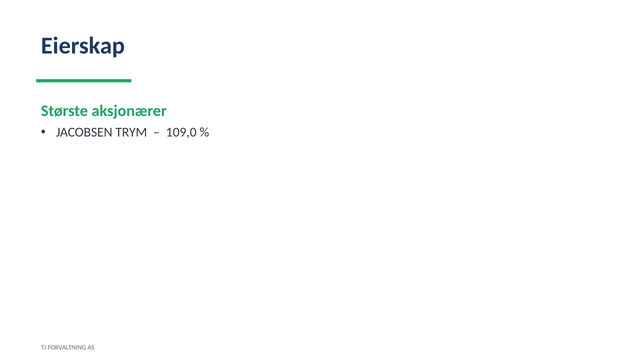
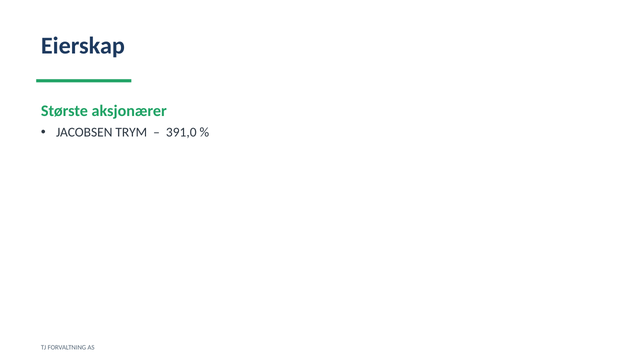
109,0: 109,0 -> 391,0
